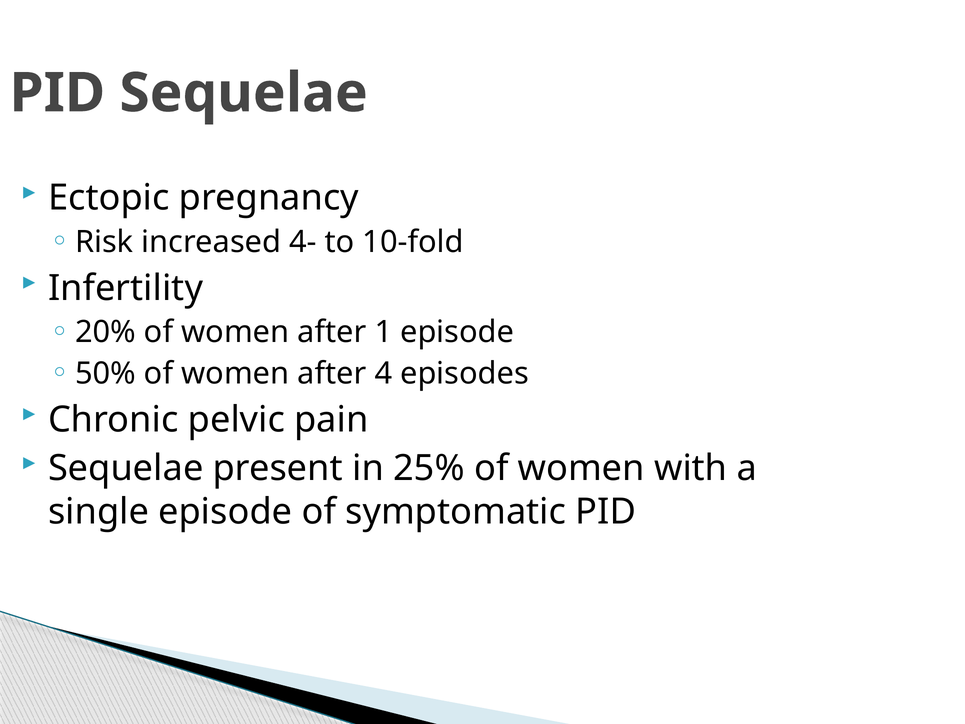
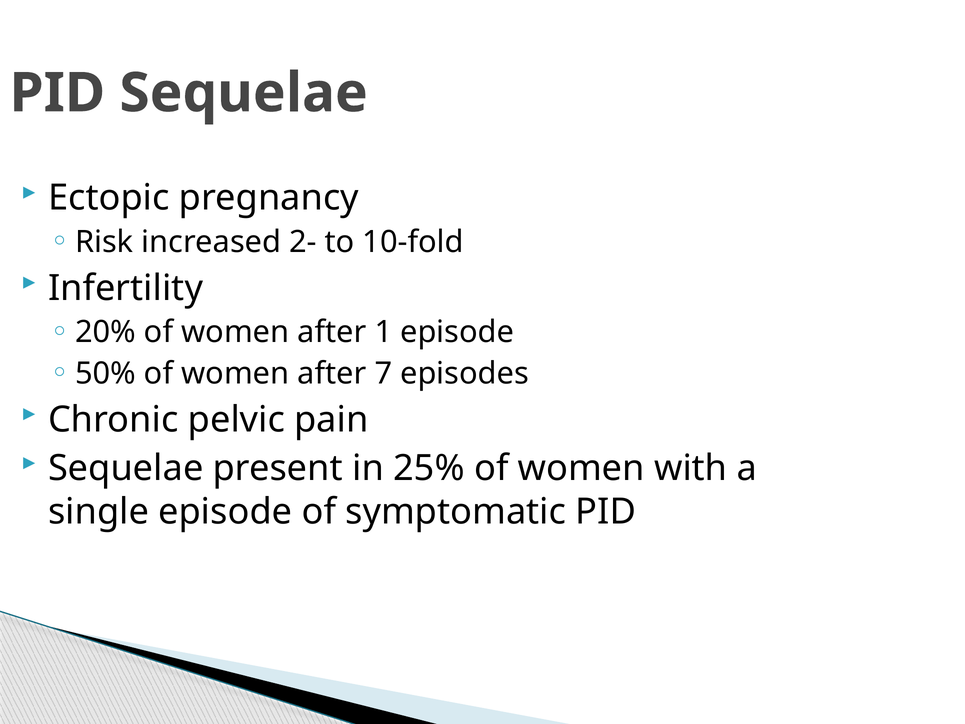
4-: 4- -> 2-
4: 4 -> 7
